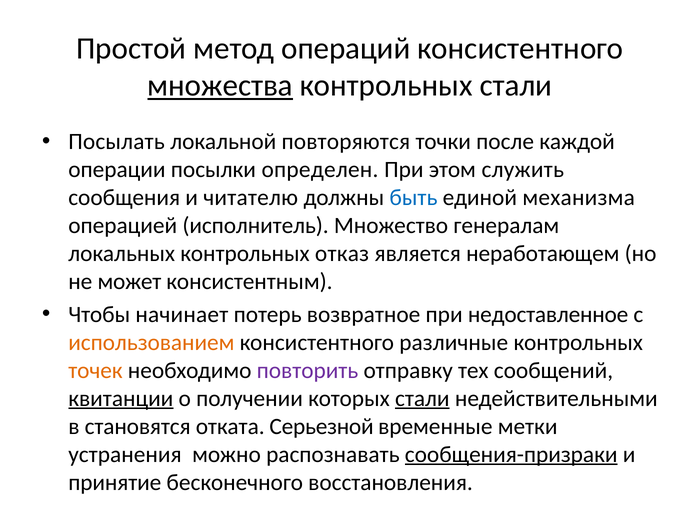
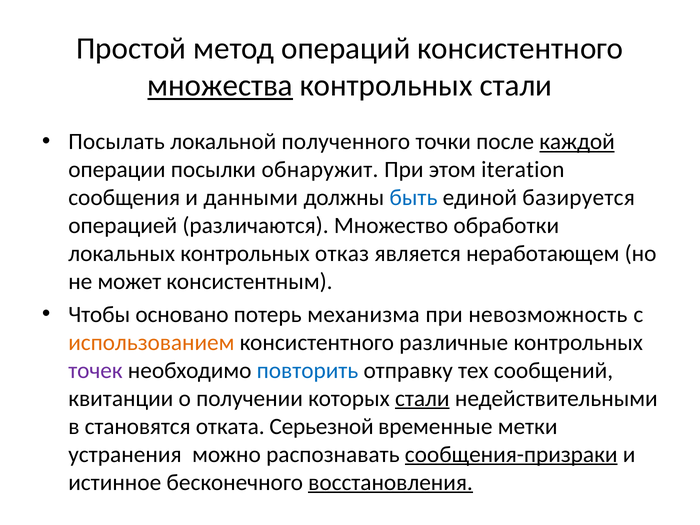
повторяются: повторяются -> полученного
каждой underline: none -> present
определен: определен -> обнаружит
служить: служить -> iteration
читателю: читателю -> данными
механизма: механизма -> базируется
исполнитель: исполнитель -> различаются
генералам: генералам -> обработки
начинает: начинает -> основано
возвратное: возвратное -> механизма
недоставленное: недоставленное -> невозможность
точек colour: orange -> purple
повторить colour: purple -> blue
квитанции underline: present -> none
принятие: принятие -> истинное
восстановления underline: none -> present
